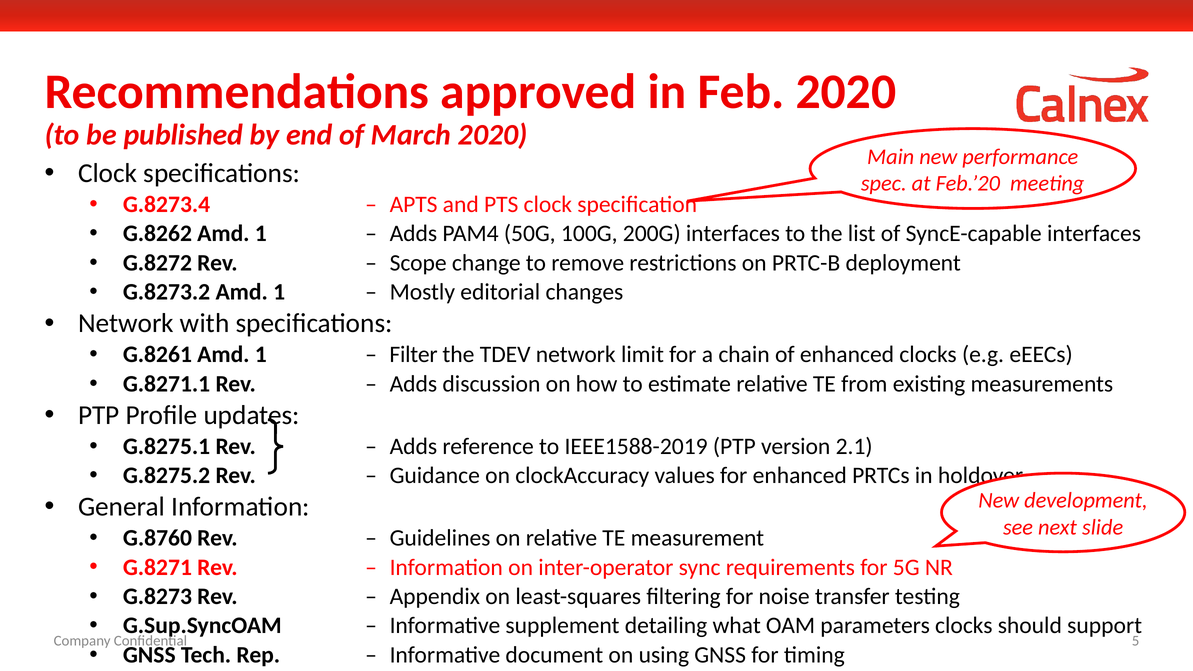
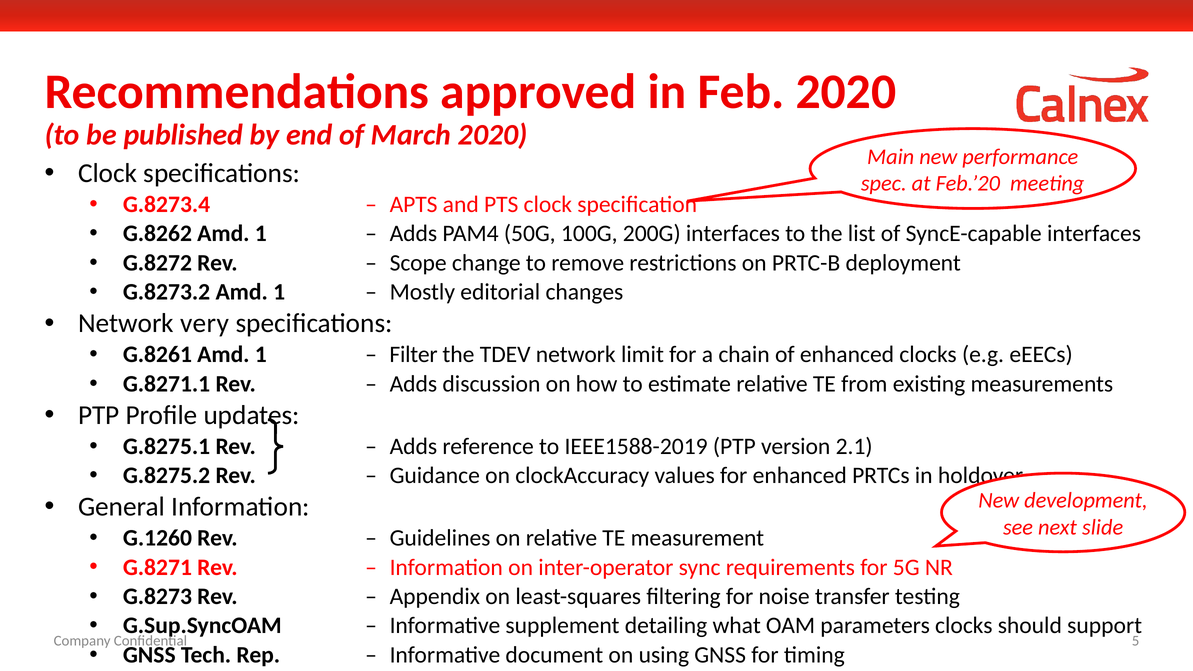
with: with -> very
G.8760: G.8760 -> G.1260
